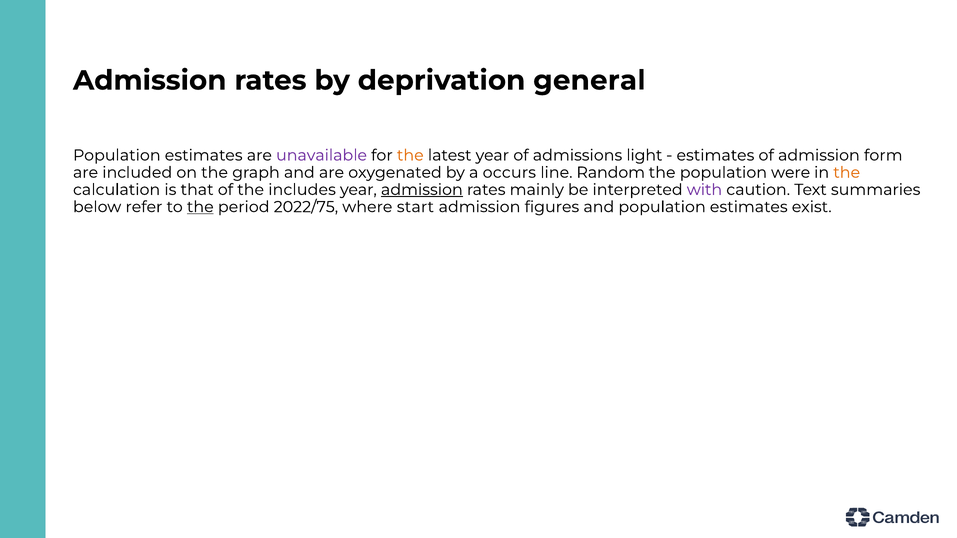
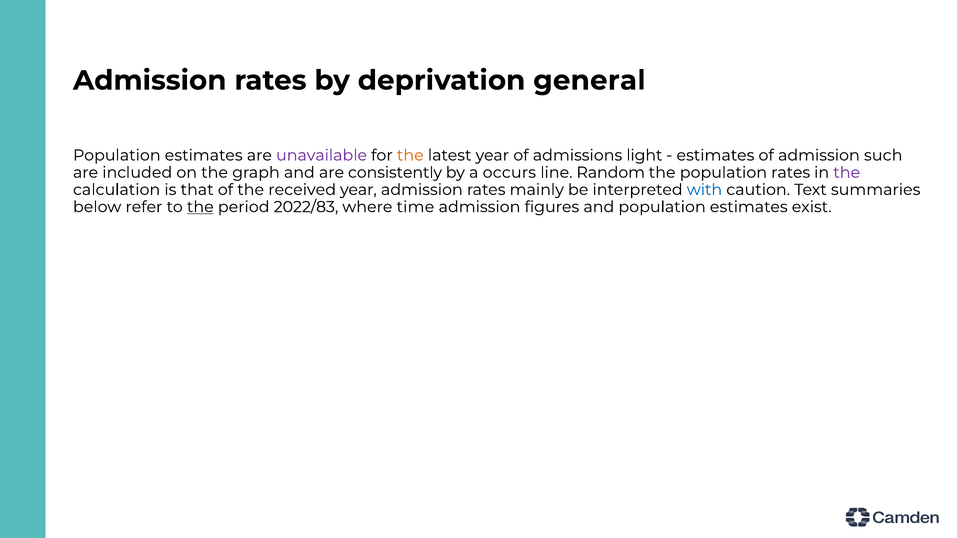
form: form -> such
oxygenated: oxygenated -> consistently
population were: were -> rates
the at (847, 173) colour: orange -> purple
includes: includes -> received
admission at (422, 190) underline: present -> none
with colour: purple -> blue
2022/75: 2022/75 -> 2022/83
start: start -> time
